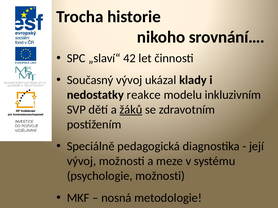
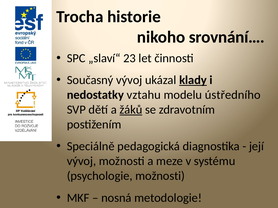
42: 42 -> 23
klady underline: none -> present
reakce: reakce -> vztahu
inkluzivním: inkluzivním -> ústředního
